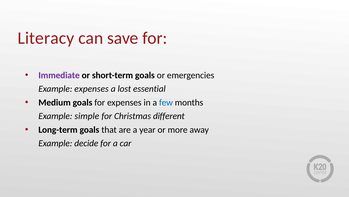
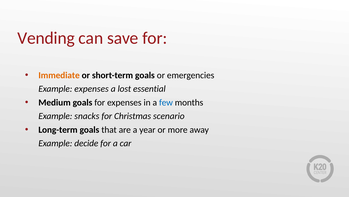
Literacy: Literacy -> Vending
Immediate colour: purple -> orange
simple: simple -> snacks
different: different -> scenario
